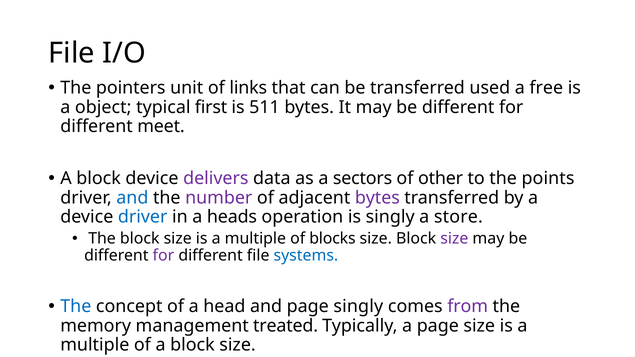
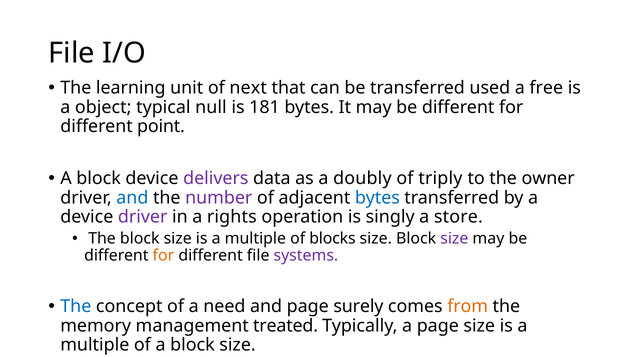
pointers: pointers -> learning
links: links -> next
first: first -> null
511: 511 -> 181
meet: meet -> point
sectors: sectors -> doubly
other: other -> triply
points: points -> owner
bytes at (377, 198) colour: purple -> blue
driver at (143, 217) colour: blue -> purple
heads: heads -> rights
for at (163, 256) colour: purple -> orange
systems colour: blue -> purple
head: head -> need
page singly: singly -> surely
from colour: purple -> orange
